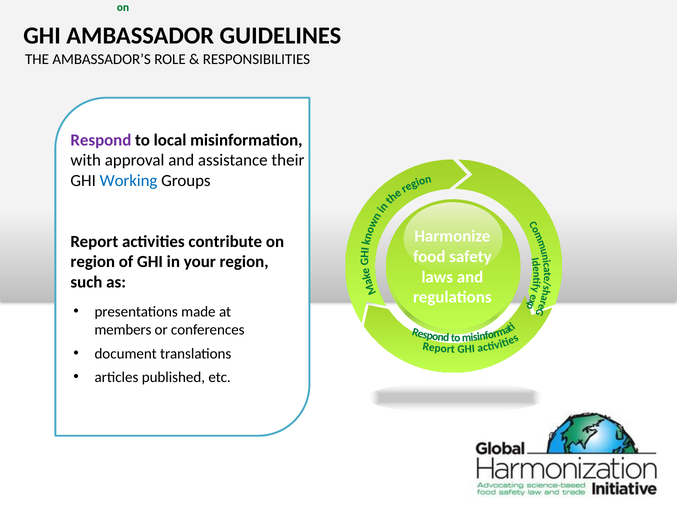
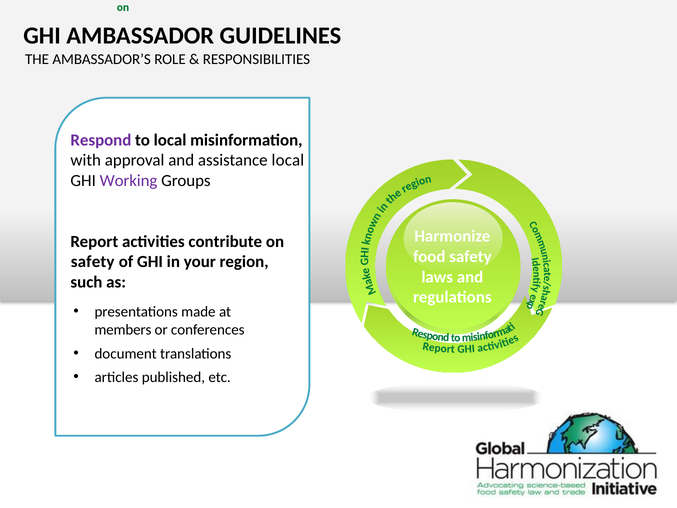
assistance their: their -> local
Working colour: blue -> purple
region at (93, 262): region -> safety
